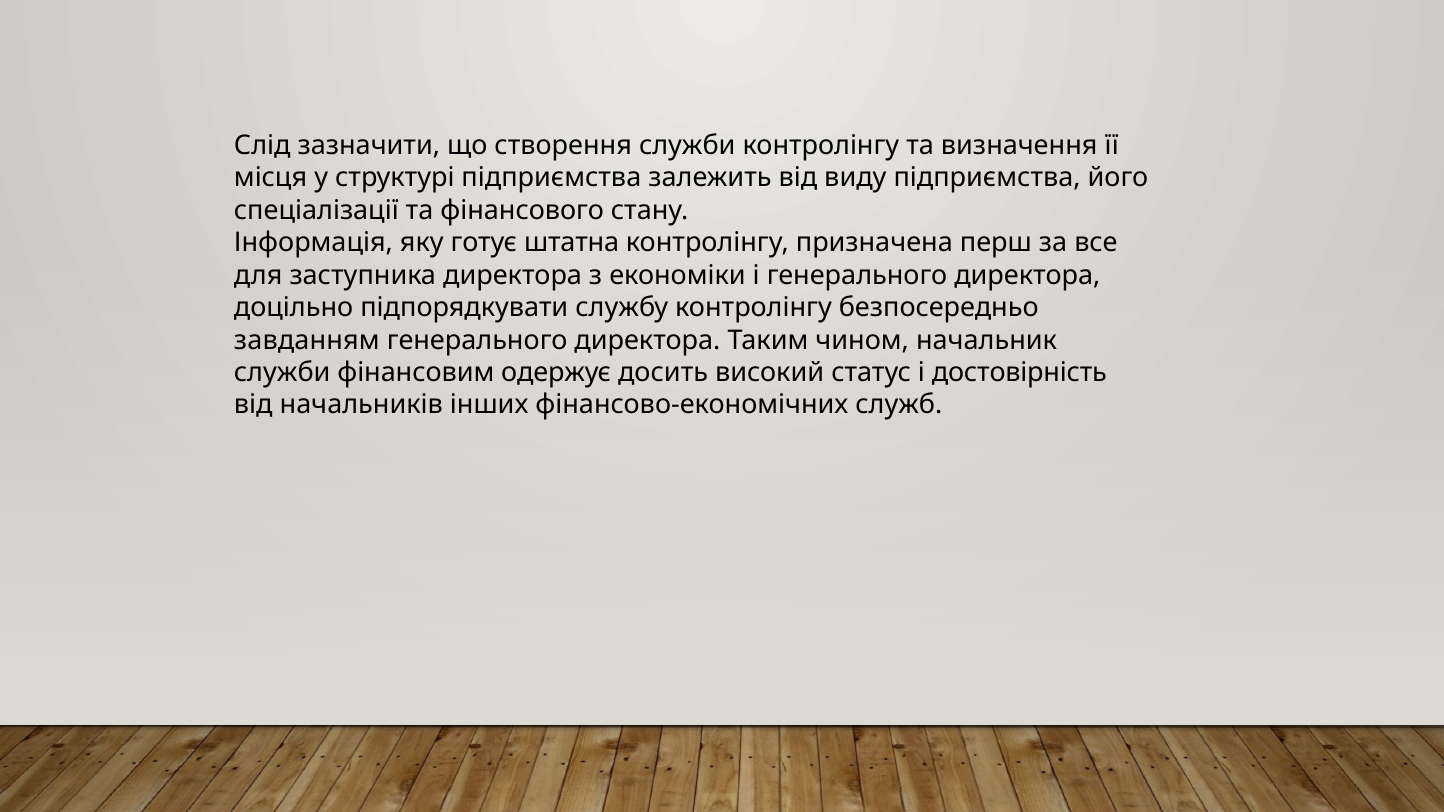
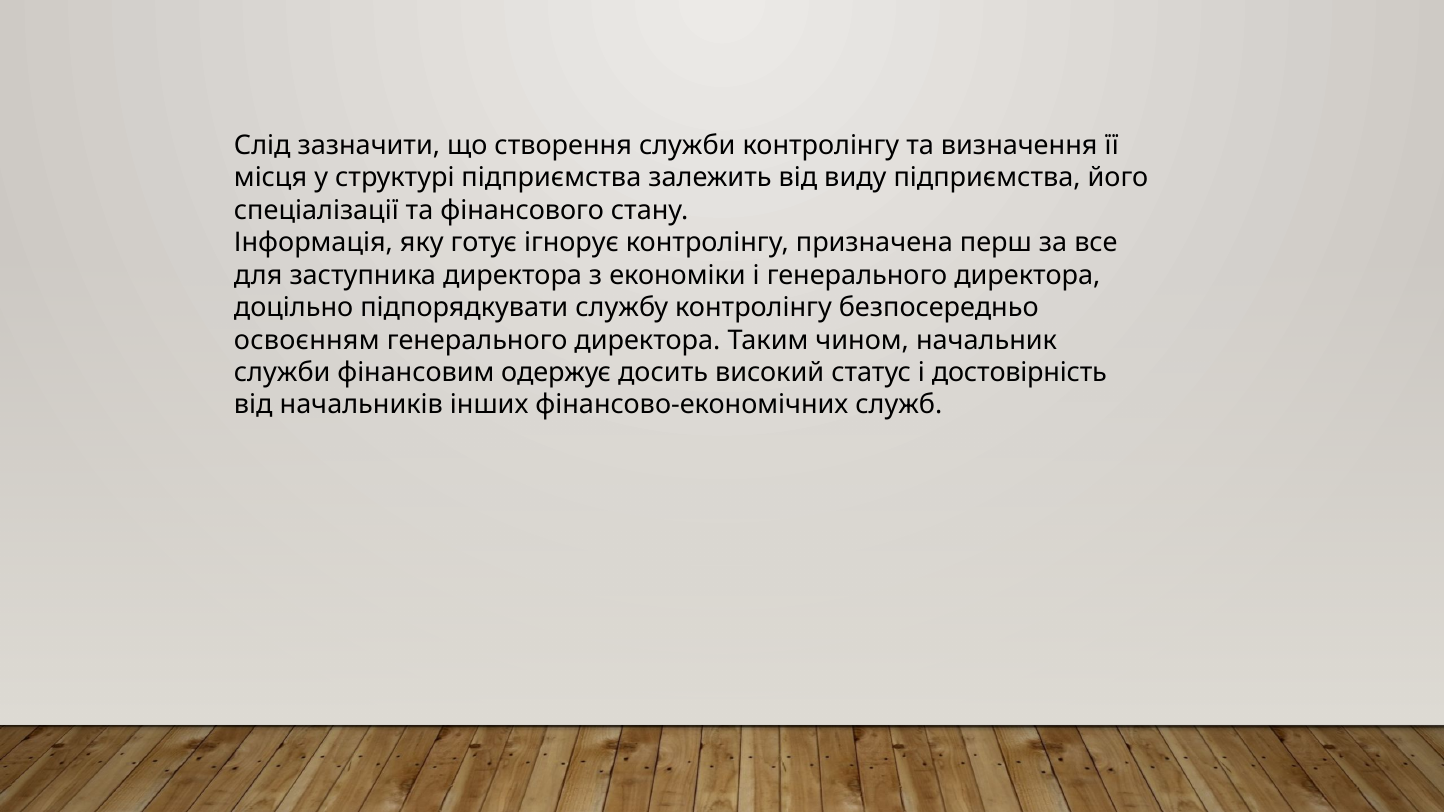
штатна: штатна -> ігнорує
завданням: завданням -> освоєнням
